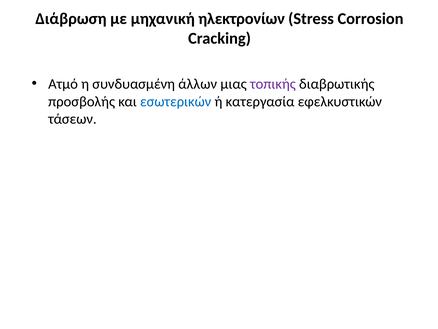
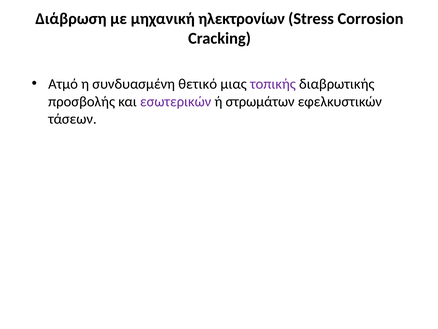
άλλων: άλλων -> θετικό
εσωτερικών colour: blue -> purple
κατεργασία: κατεργασία -> στρωμάτων
